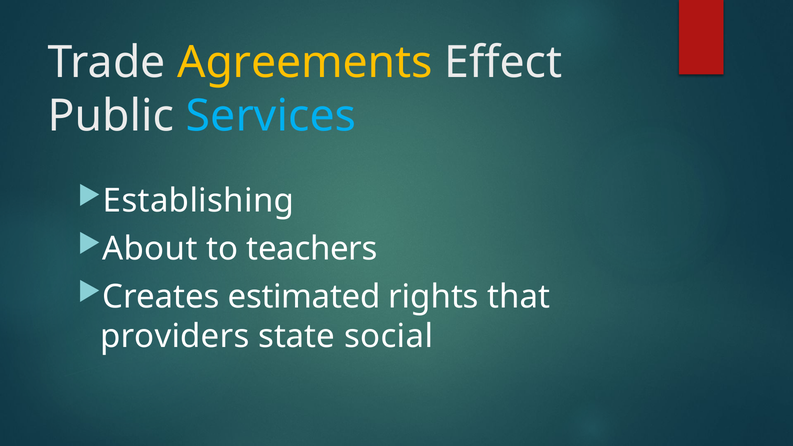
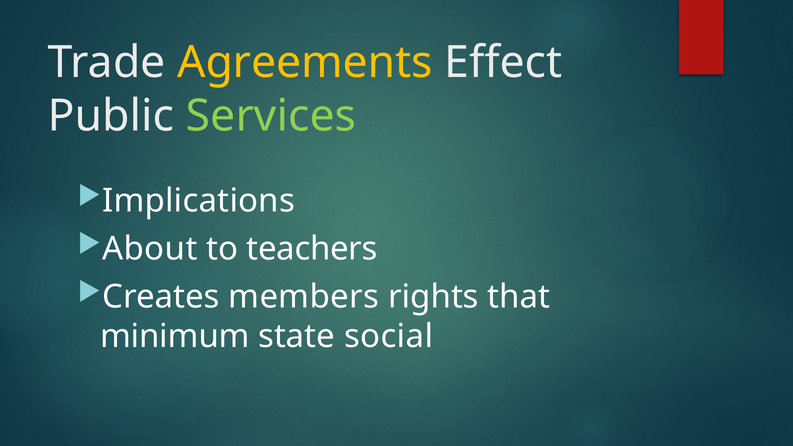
Services colour: light blue -> light green
Establishing: Establishing -> Implications
estimated: estimated -> members
providers: providers -> minimum
